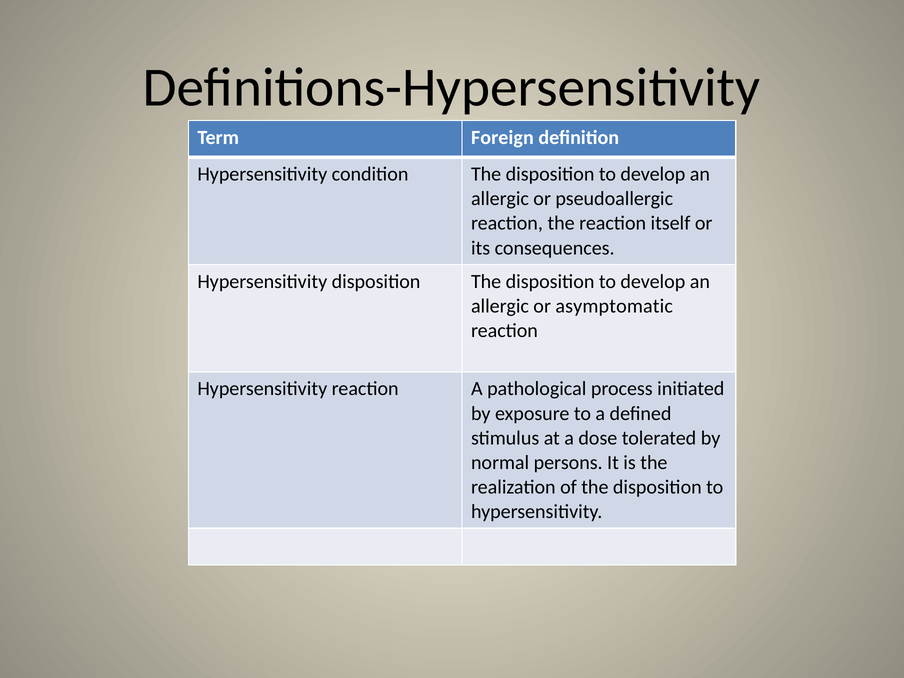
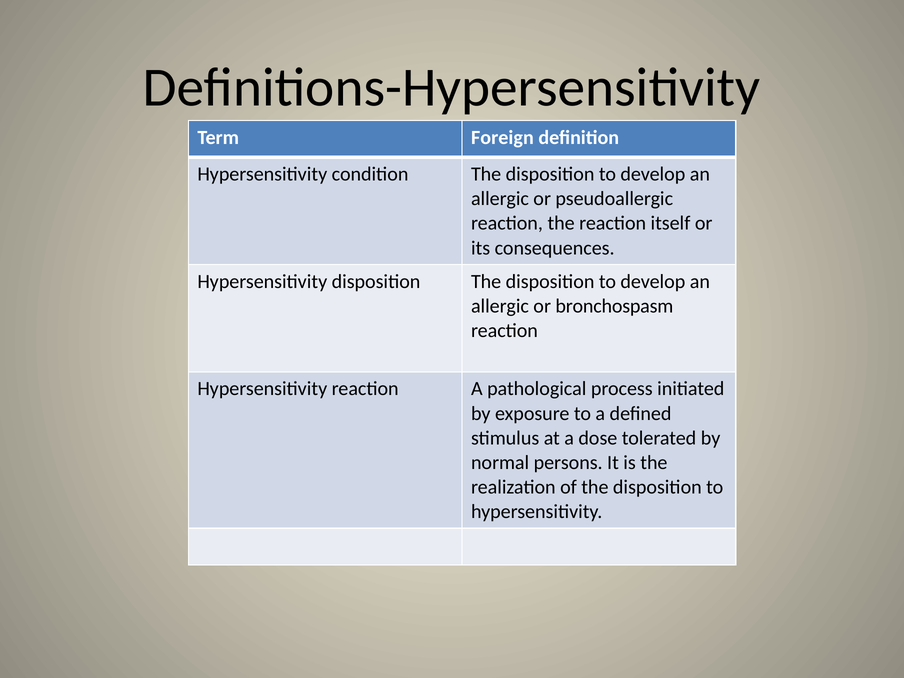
asymptomatic: asymptomatic -> bronchospasm
